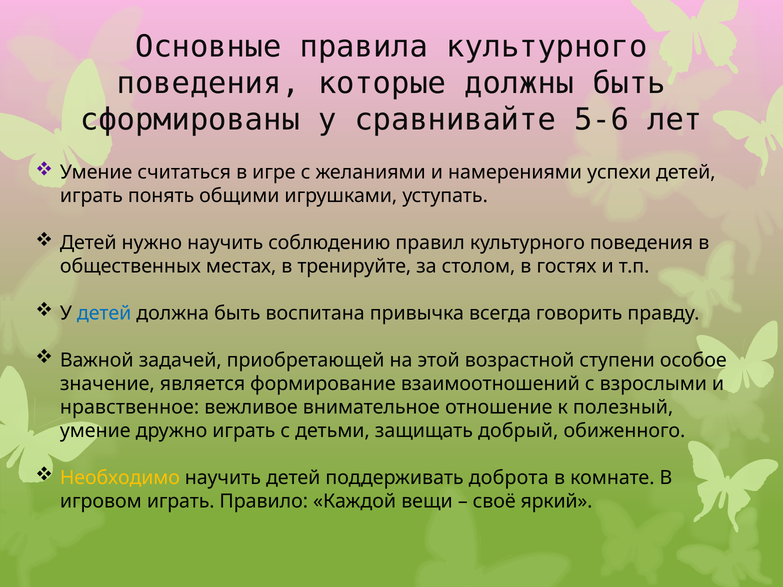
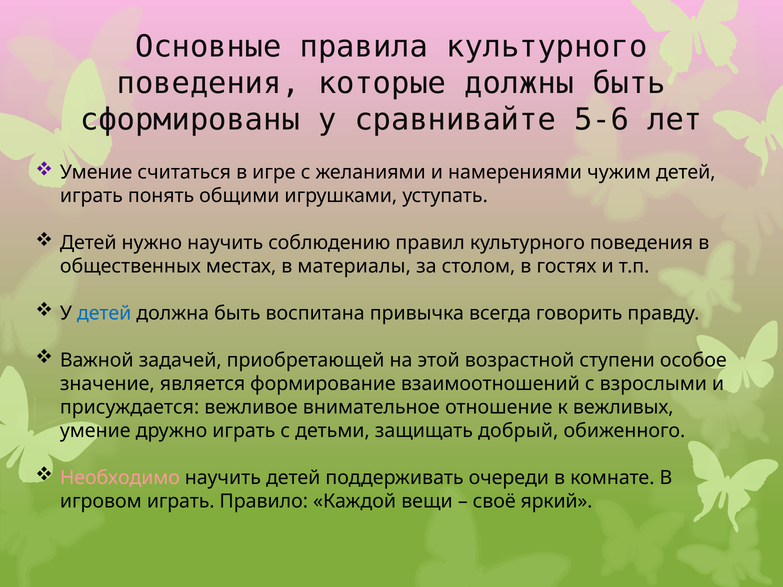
успехи: успехи -> чужим
тренируйте: тренируйте -> материалы
нравственное: нравственное -> присуждается
полезный: полезный -> вежливых
Необходимо colour: yellow -> pink
доброта: доброта -> очереди
